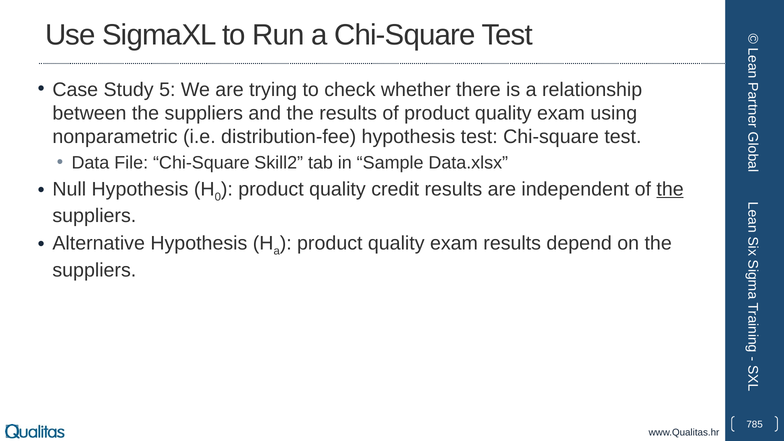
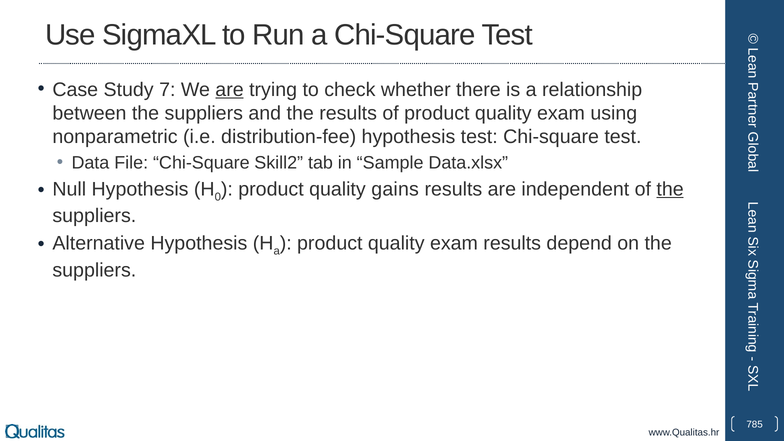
5: 5 -> 7
are at (230, 90) underline: none -> present
credit: credit -> gains
